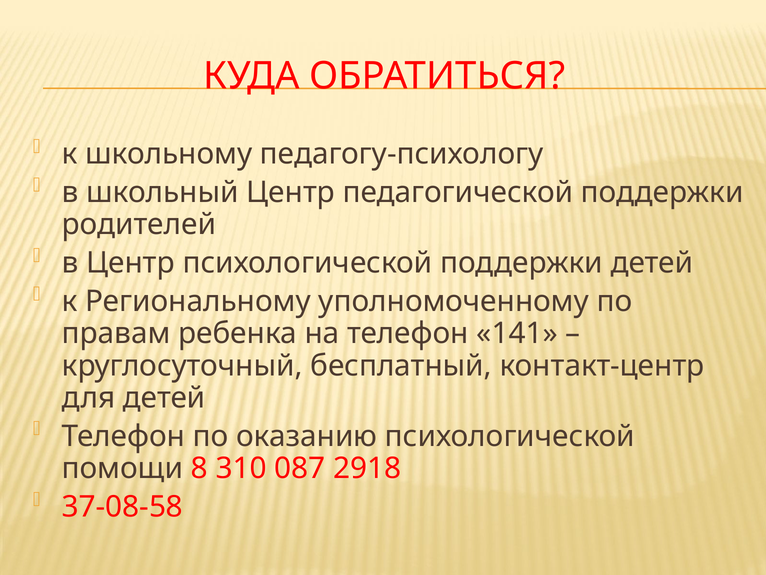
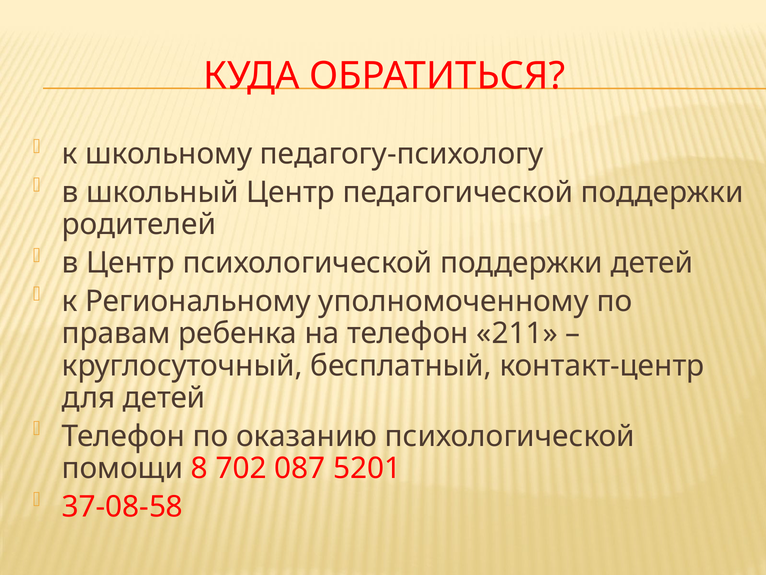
141: 141 -> 211
310: 310 -> 702
2918: 2918 -> 5201
